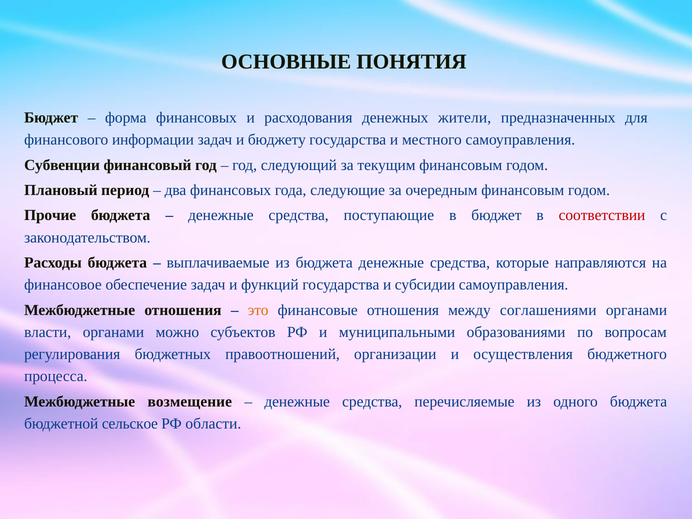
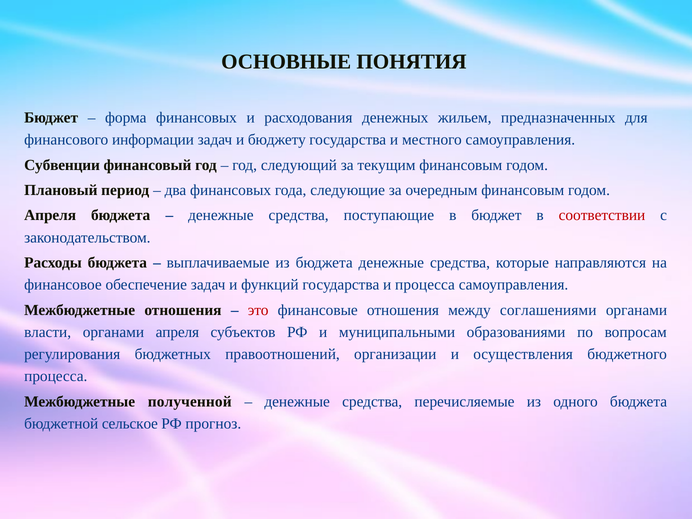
жители: жители -> жильем
Прочие at (50, 215): Прочие -> Апреля
и субсидии: субсидии -> процесса
это colour: orange -> red
органами можно: можно -> апреля
возмещение: возмещение -> полученной
области: области -> прогноз
